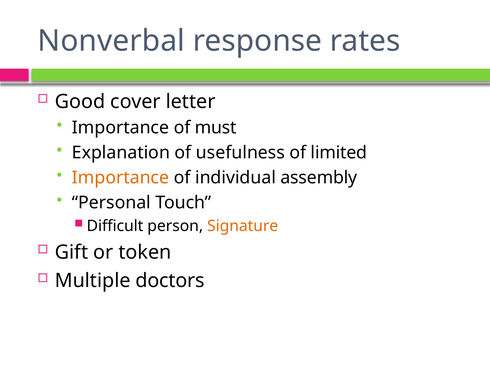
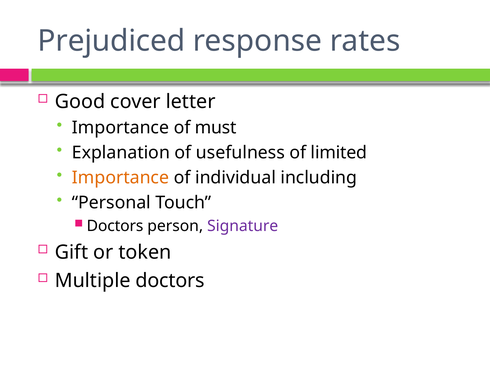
Nonverbal: Nonverbal -> Prejudiced
assembly: assembly -> including
Difficult at (115, 226): Difficult -> Doctors
Signature colour: orange -> purple
